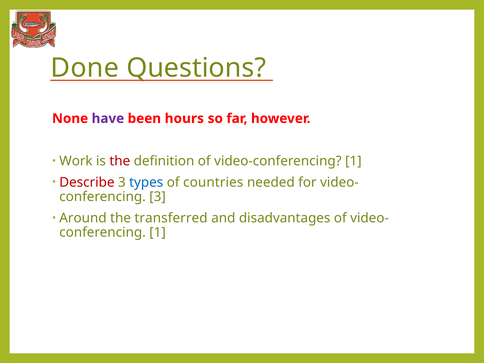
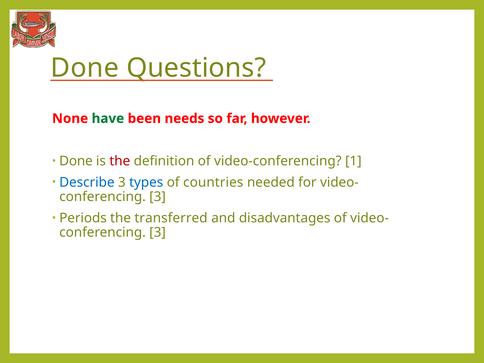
have colour: purple -> green
hours: hours -> needs
Work at (76, 161): Work -> Done
Describe colour: red -> blue
Around: Around -> Periods
1 at (158, 233): 1 -> 3
